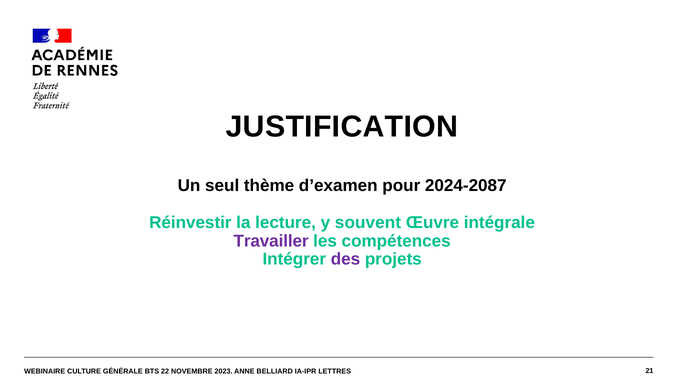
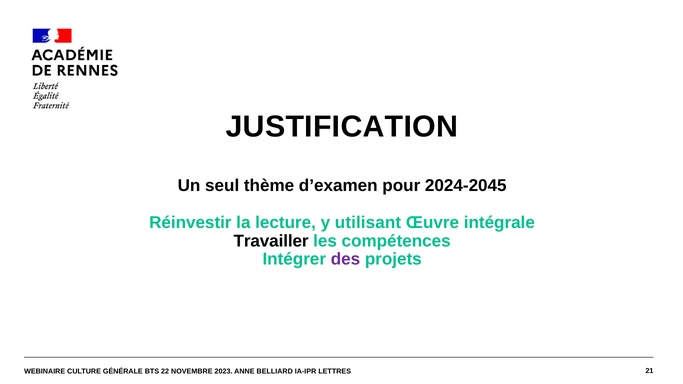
2024-2087: 2024-2087 -> 2024-2045
souvent: souvent -> utilisant
Travailler colour: purple -> black
